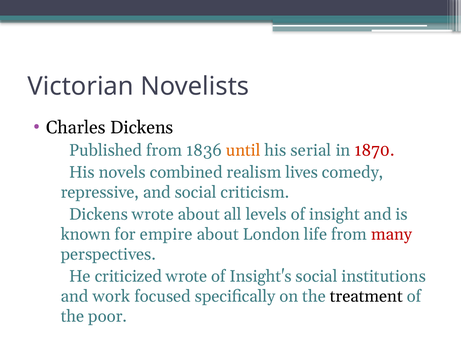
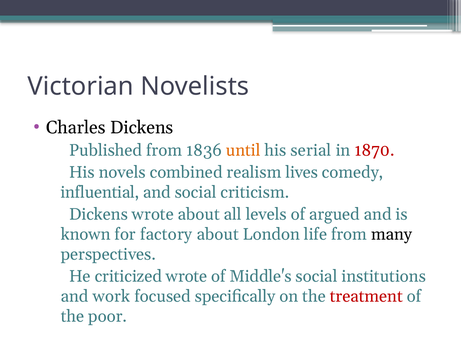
repressive: repressive -> influential
insight: insight -> argued
empire: empire -> factory
many colour: red -> black
Insight's: Insight's -> Middle's
treatment colour: black -> red
